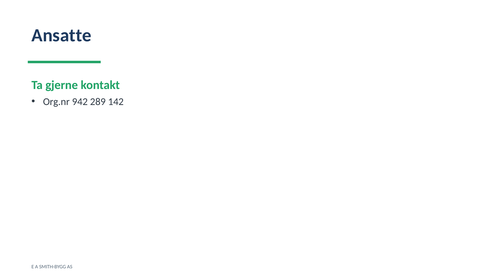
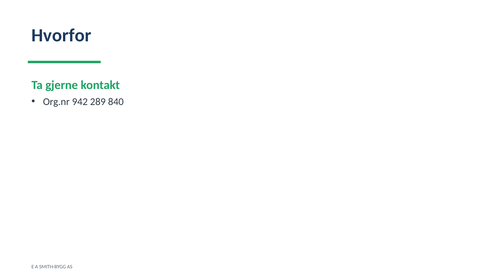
Ansatte: Ansatte -> Hvorfor
142: 142 -> 840
